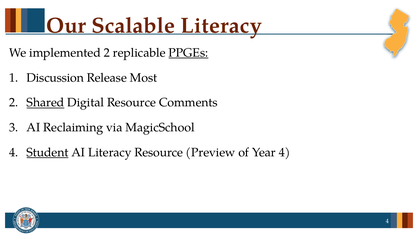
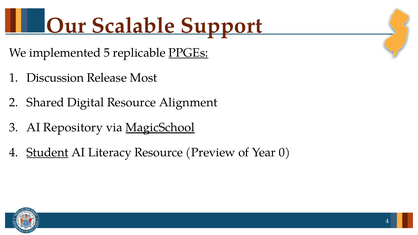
Scalable Literacy: Literacy -> Support
implemented 2: 2 -> 5
Shared underline: present -> none
Comments: Comments -> Alignment
Reclaiming: Reclaiming -> Repository
MagicSchool underline: none -> present
Year 4: 4 -> 0
